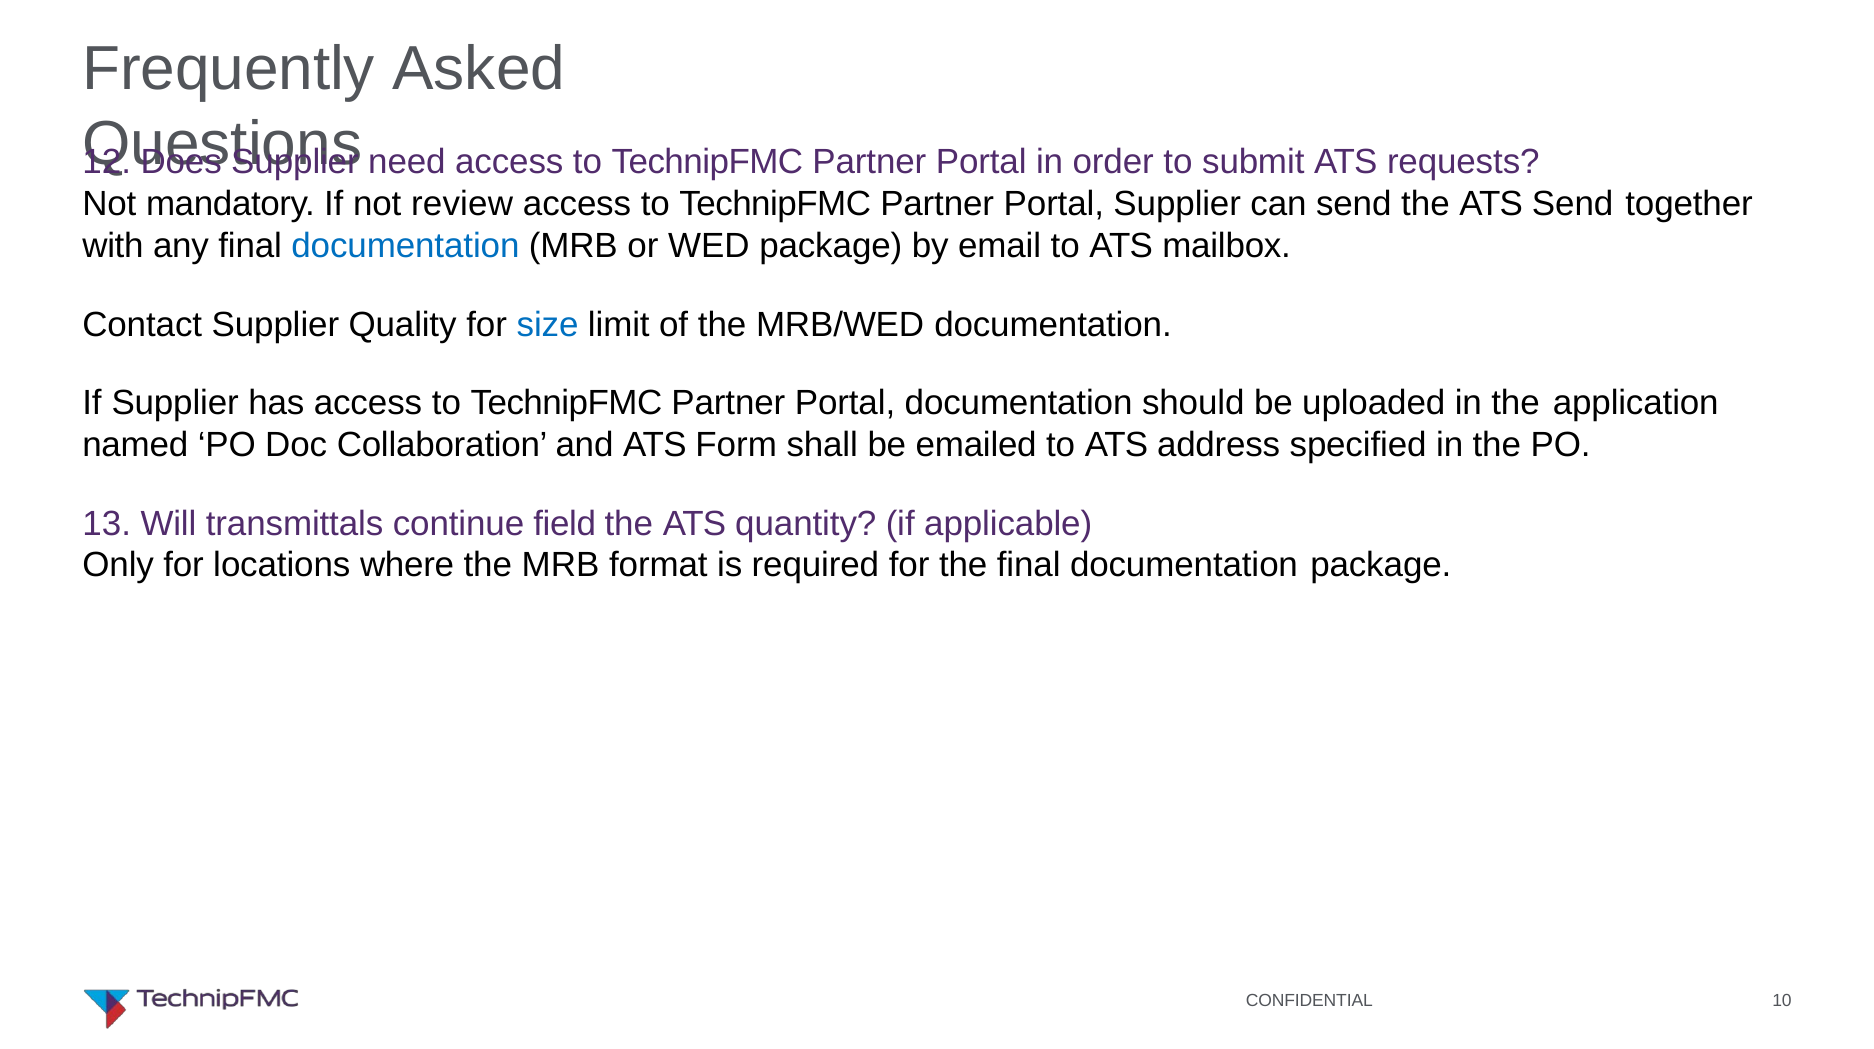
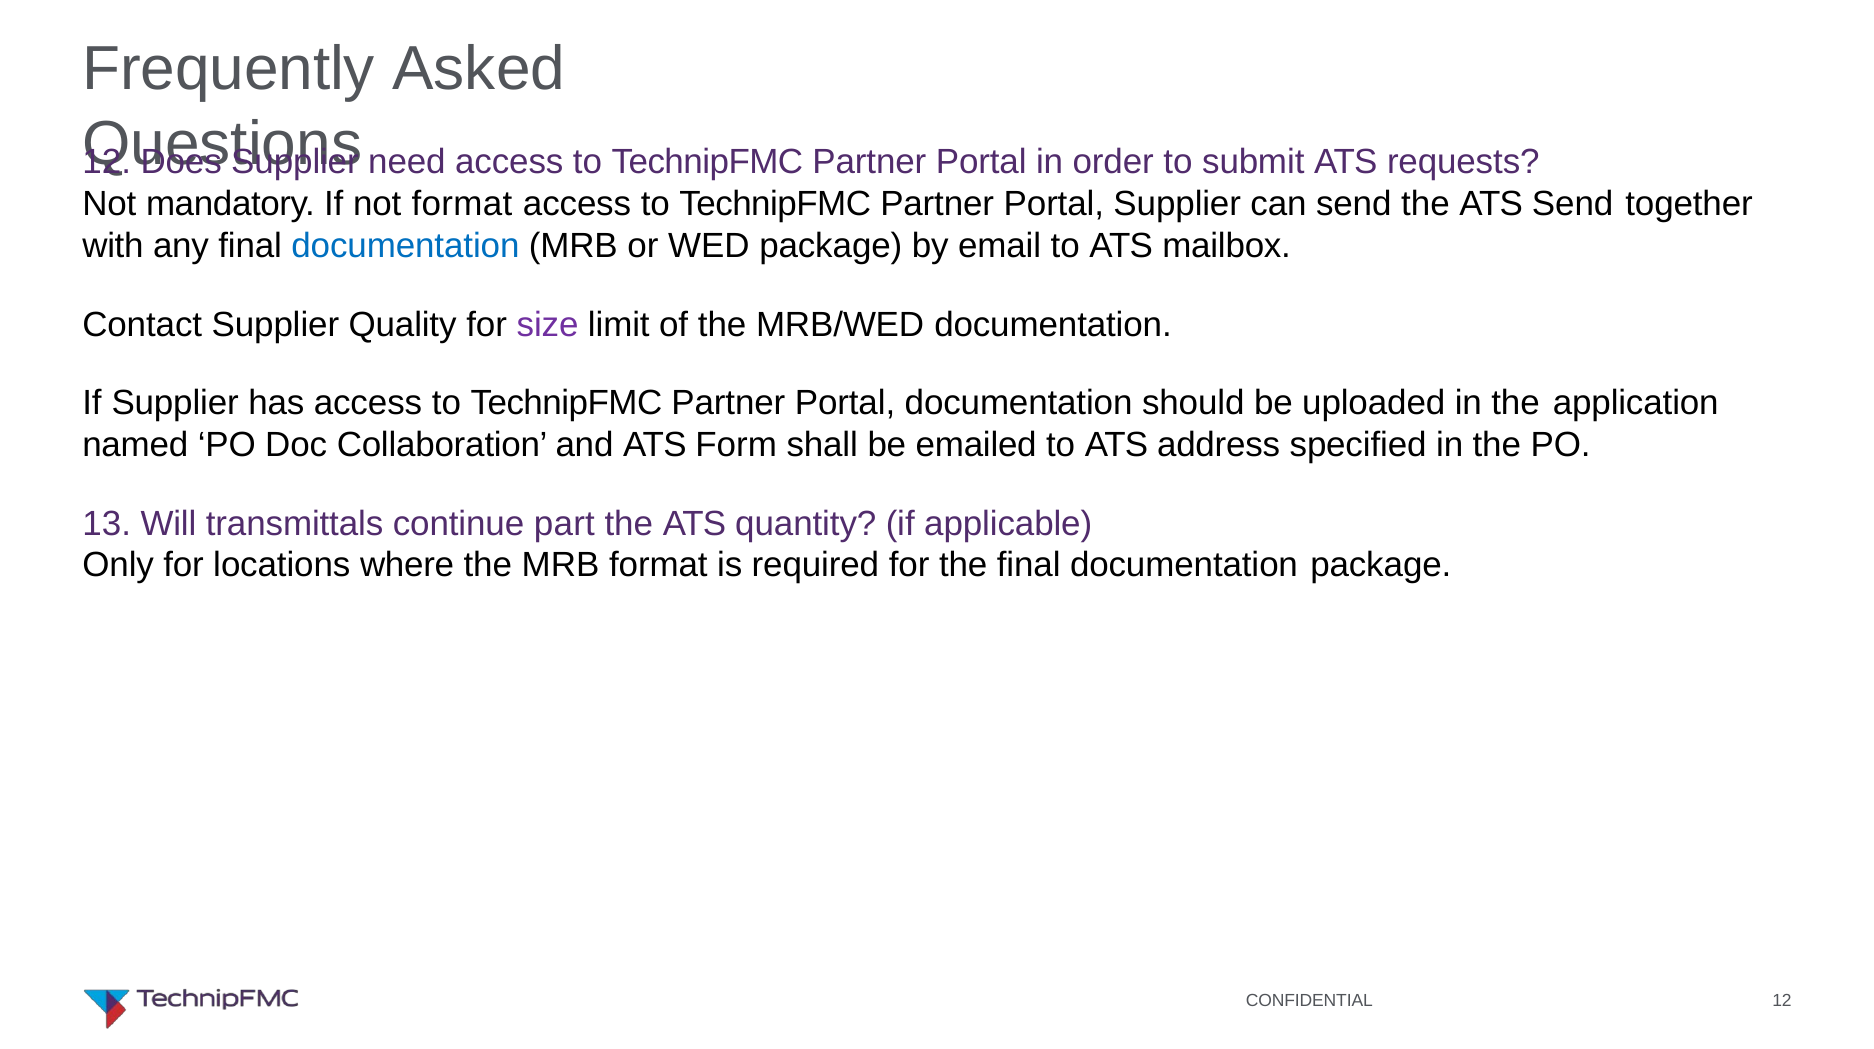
not review: review -> format
size colour: blue -> purple
field: field -> part
CONFIDENTIAL 10: 10 -> 12
